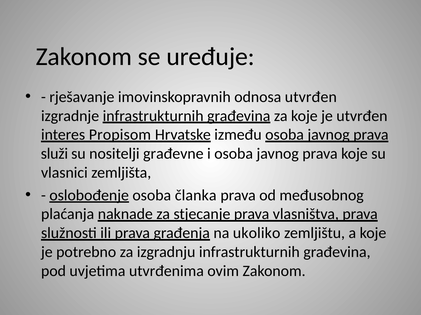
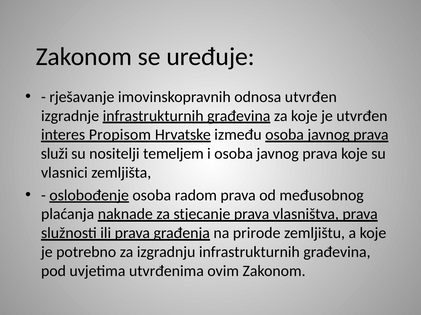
građevne: građevne -> temeljem
članka: članka -> radom
ukoliko: ukoliko -> prirode
